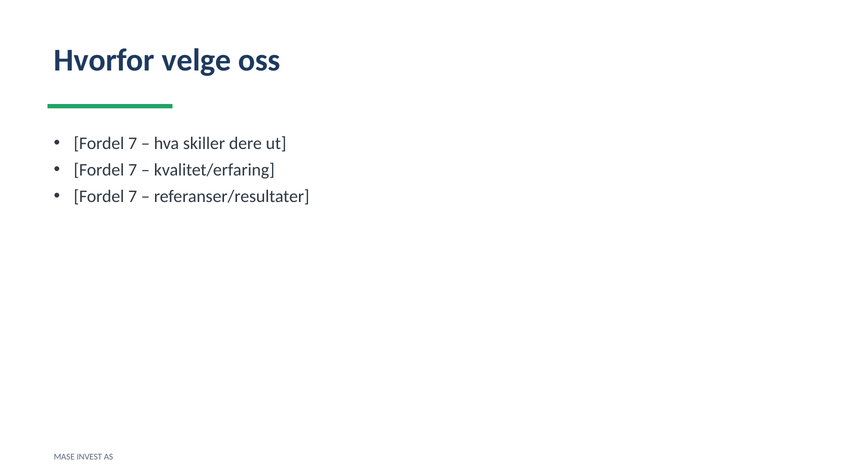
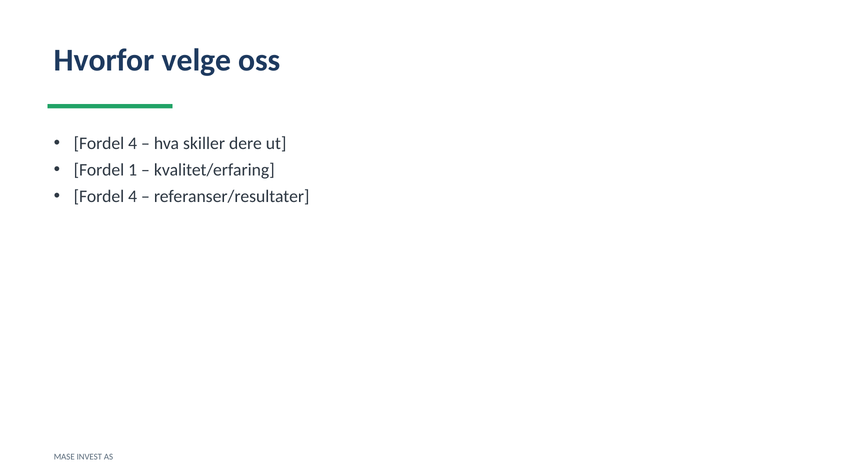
7 at (133, 143): 7 -> 4
7 at (133, 170): 7 -> 1
7 at (133, 196): 7 -> 4
